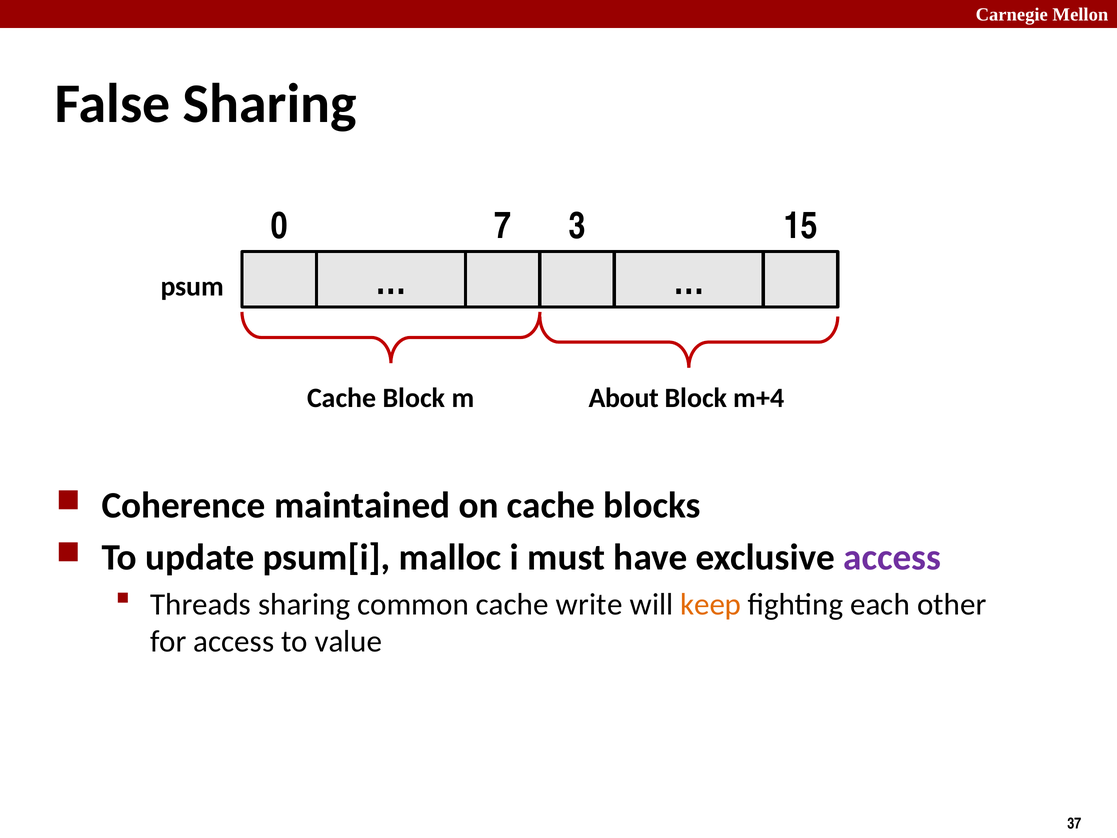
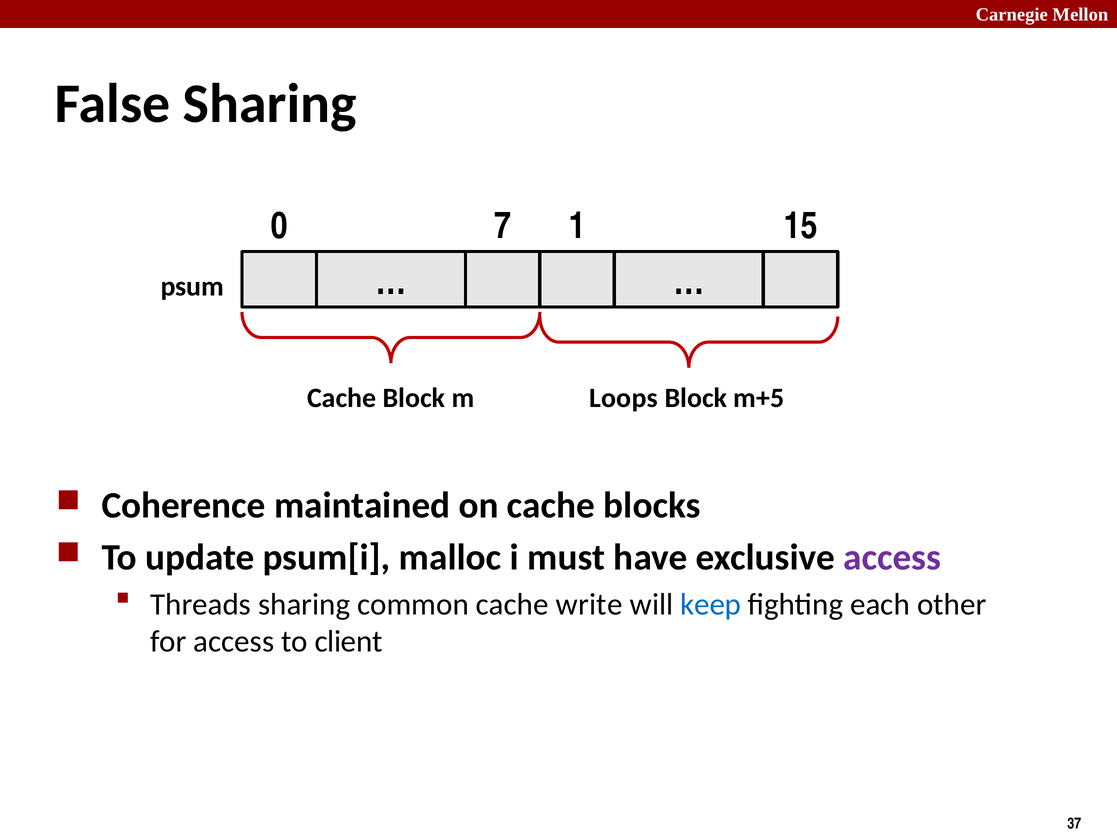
3: 3 -> 1
About: About -> Loops
m+4: m+4 -> m+5
keep colour: orange -> blue
value: value -> client
